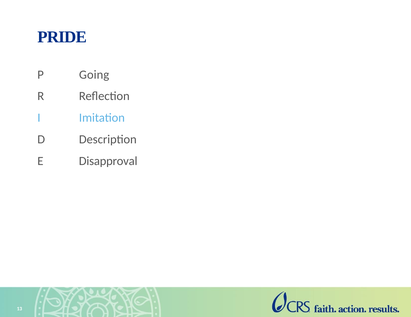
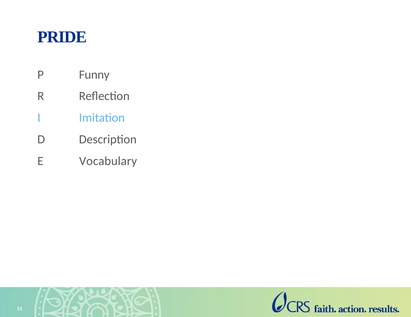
Going: Going -> Funny
Disapproval: Disapproval -> Vocabulary
